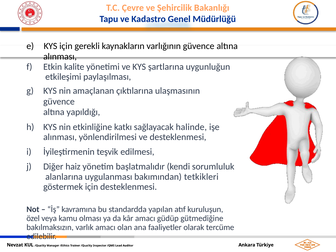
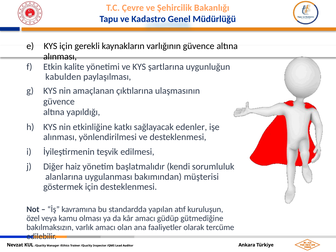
etkileşimi: etkileşimi -> kabulden
halinde: halinde -> edenler
tetkikleri: tetkikleri -> müşterisi
